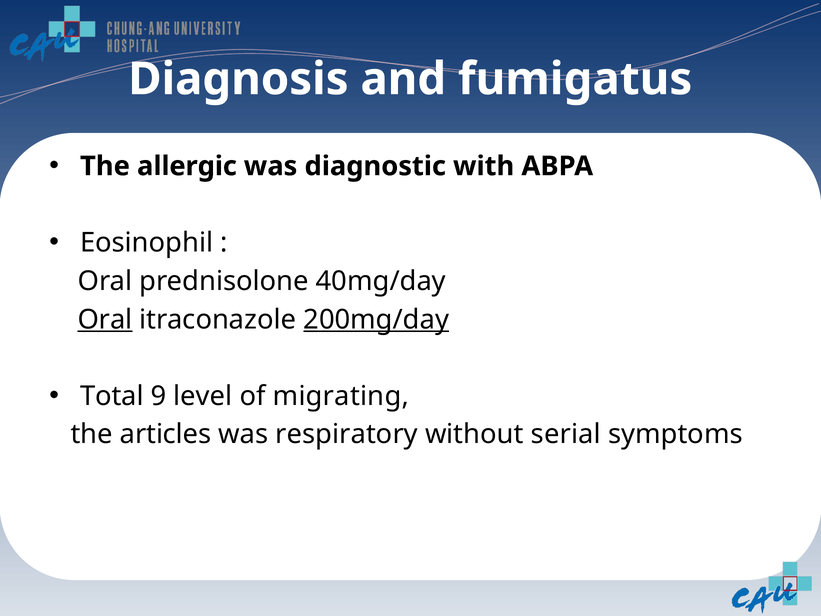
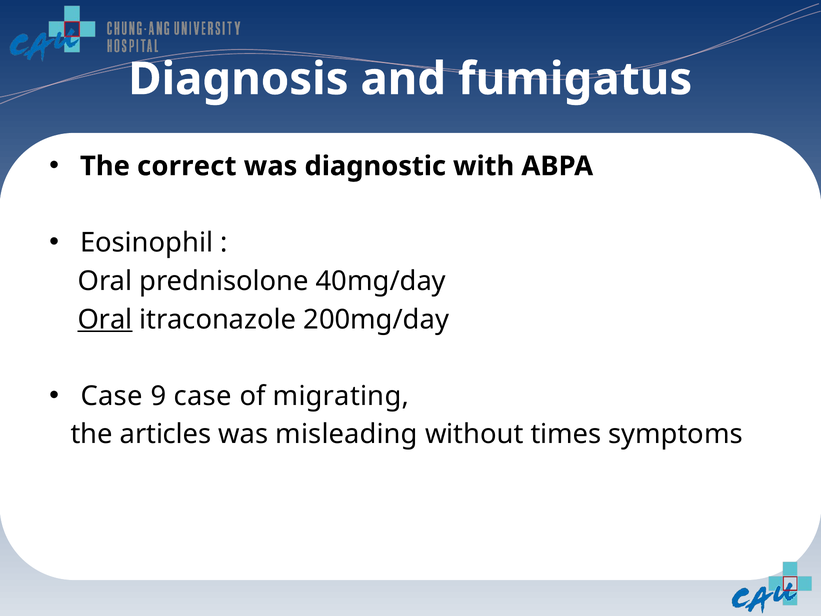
allergic: allergic -> correct
200mg/day underline: present -> none
Total at (112, 396): Total -> Case
9 level: level -> case
respiratory: respiratory -> misleading
serial: serial -> times
